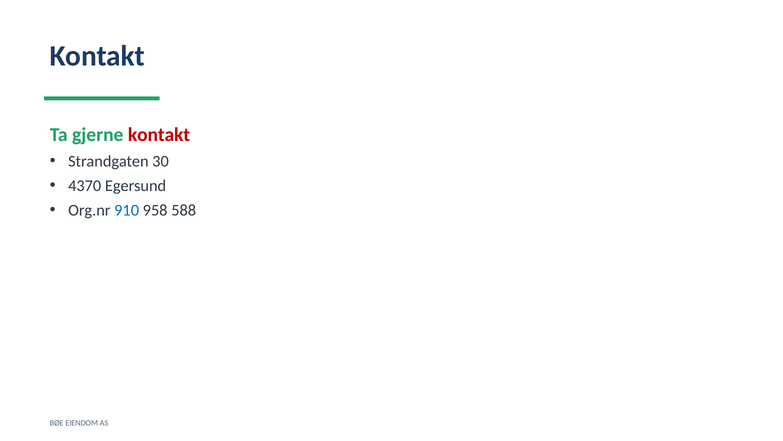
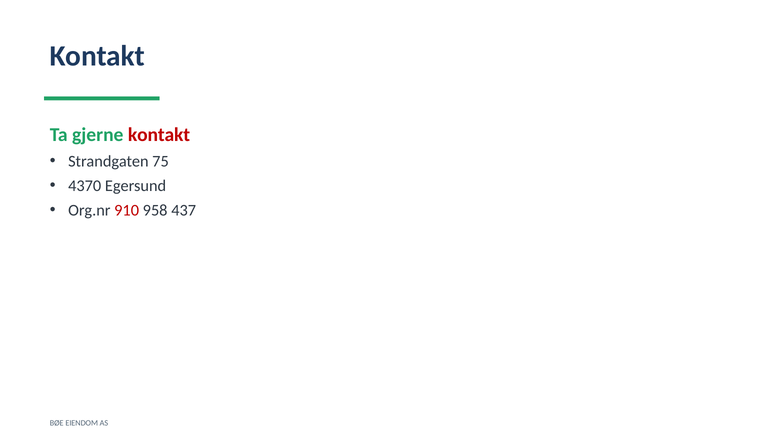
30: 30 -> 75
910 colour: blue -> red
588: 588 -> 437
